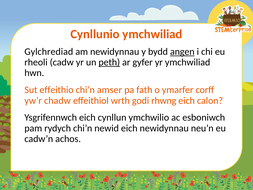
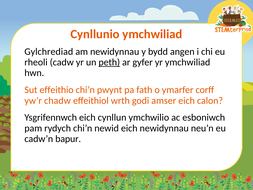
angen underline: present -> none
amser: amser -> pwynt
rhwng: rhwng -> amser
achos: achos -> bapur
